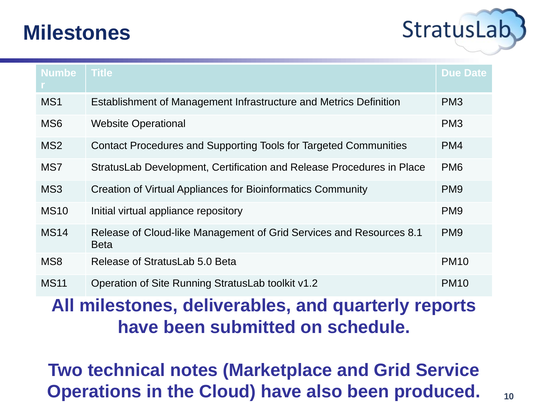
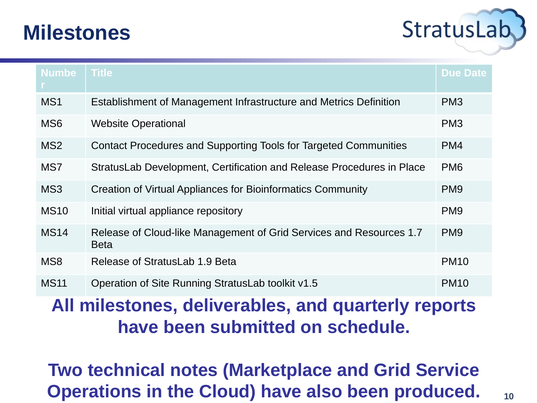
8.1: 8.1 -> 1.7
5.0: 5.0 -> 1.9
v1.2: v1.2 -> v1.5
